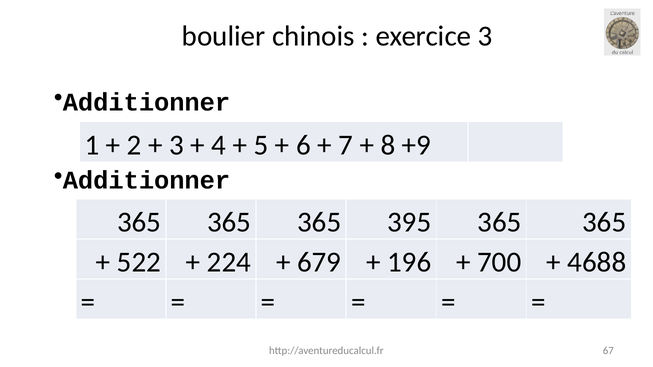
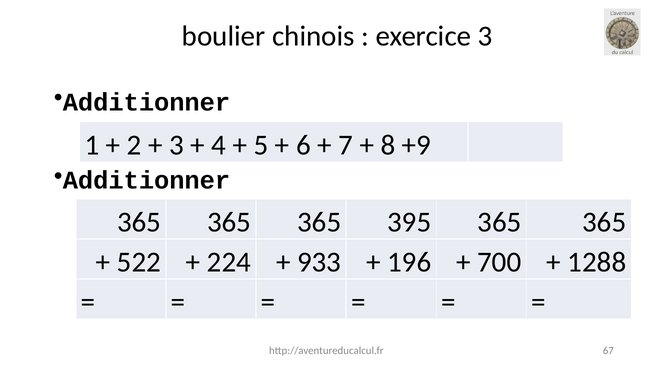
679: 679 -> 933
4688: 4688 -> 1288
